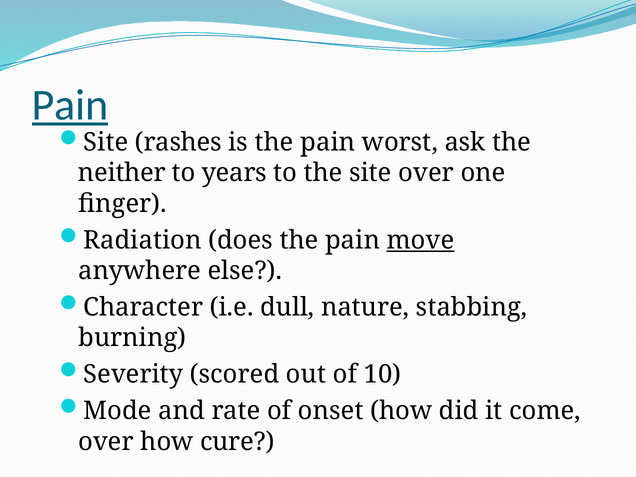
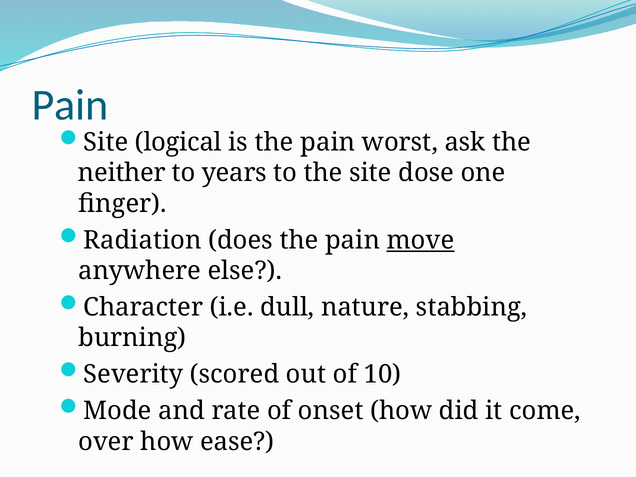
Pain at (70, 105) underline: present -> none
rashes: rashes -> logical
site over: over -> dose
cure: cure -> ease
